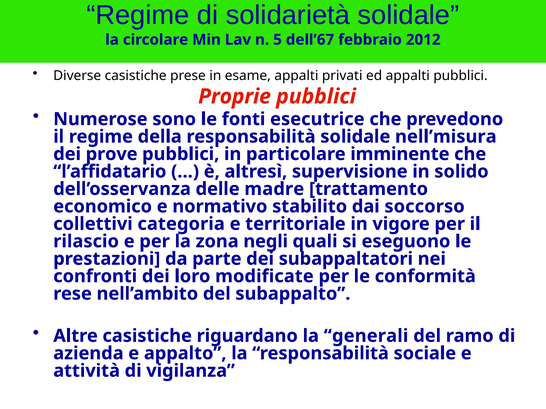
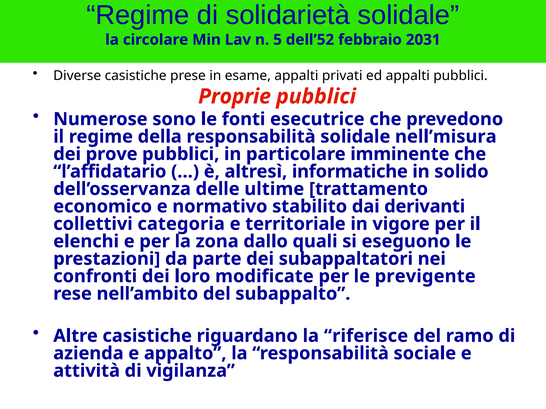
dell’67: dell’67 -> dell’52
2012: 2012 -> 2031
supervisione: supervisione -> informatiche
madre: madre -> ultime
soccorso: soccorso -> derivanti
rilascio: rilascio -> elenchi
negli: negli -> dallo
conformità: conformità -> previgente
generali: generali -> riferisce
